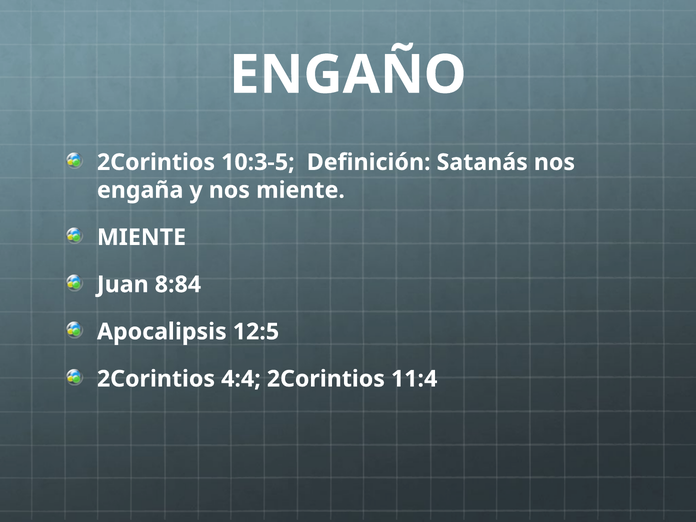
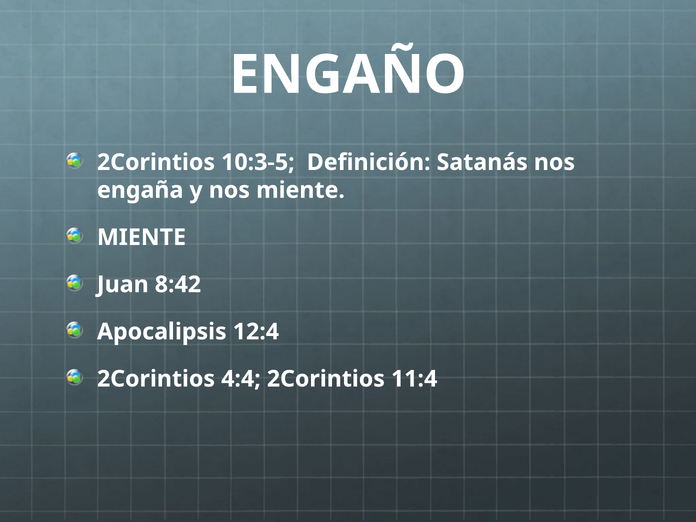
8:84: 8:84 -> 8:42
12:5: 12:5 -> 12:4
